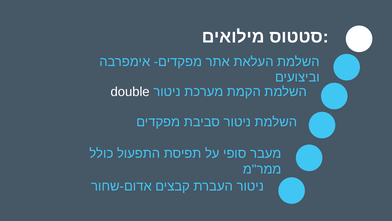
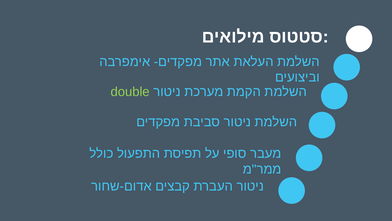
double colour: white -> light green
